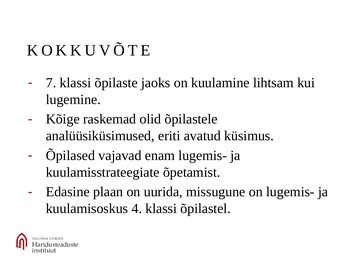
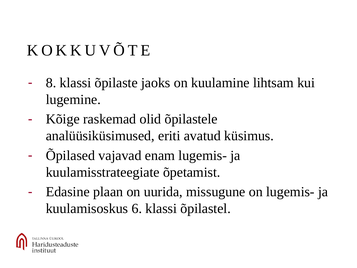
7: 7 -> 8
4: 4 -> 6
